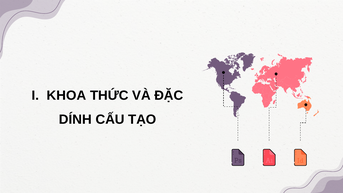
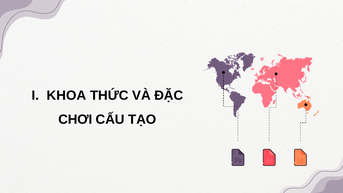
DÍNH: DÍNH -> CHƠI
